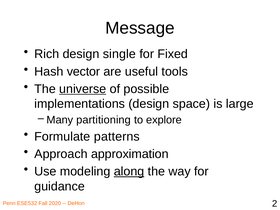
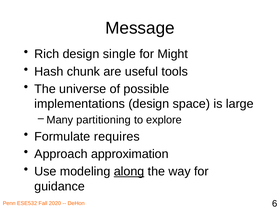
Fixed: Fixed -> Might
vector: vector -> chunk
universe underline: present -> none
patterns: patterns -> requires
2: 2 -> 6
